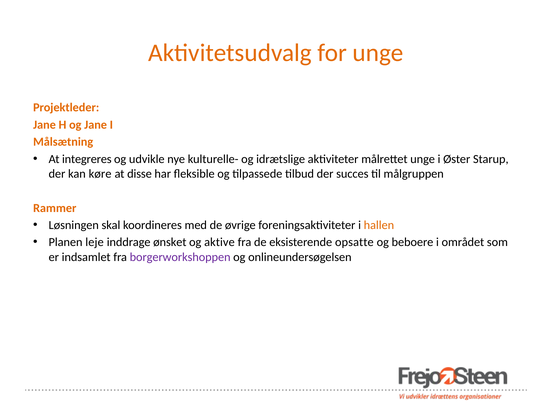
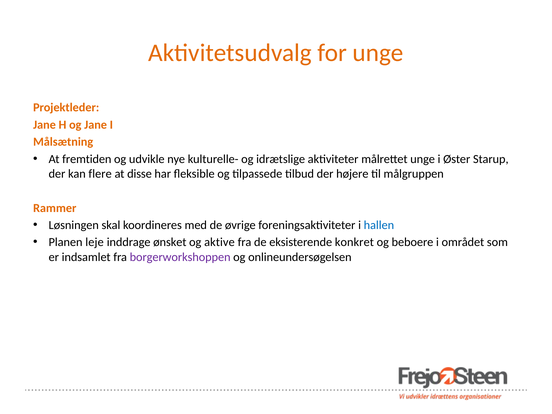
integreres: integreres -> fremtiden
køre: køre -> flere
succes: succes -> højere
hallen colour: orange -> blue
opsatte: opsatte -> konkret
